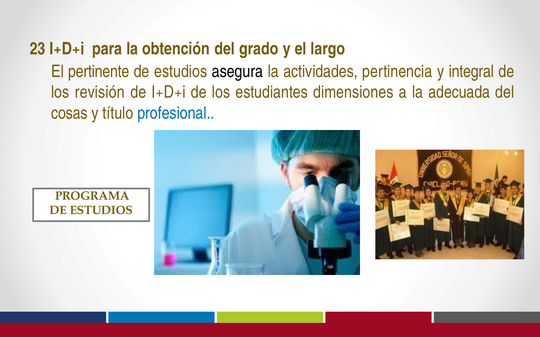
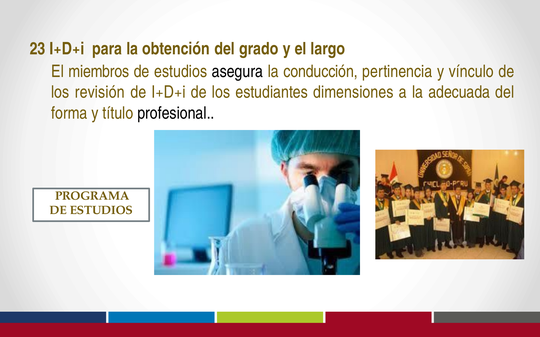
pertinente: pertinente -> miembros
actividades: actividades -> conducción
integral: integral -> vínculo
cosas: cosas -> forma
profesional colour: blue -> black
